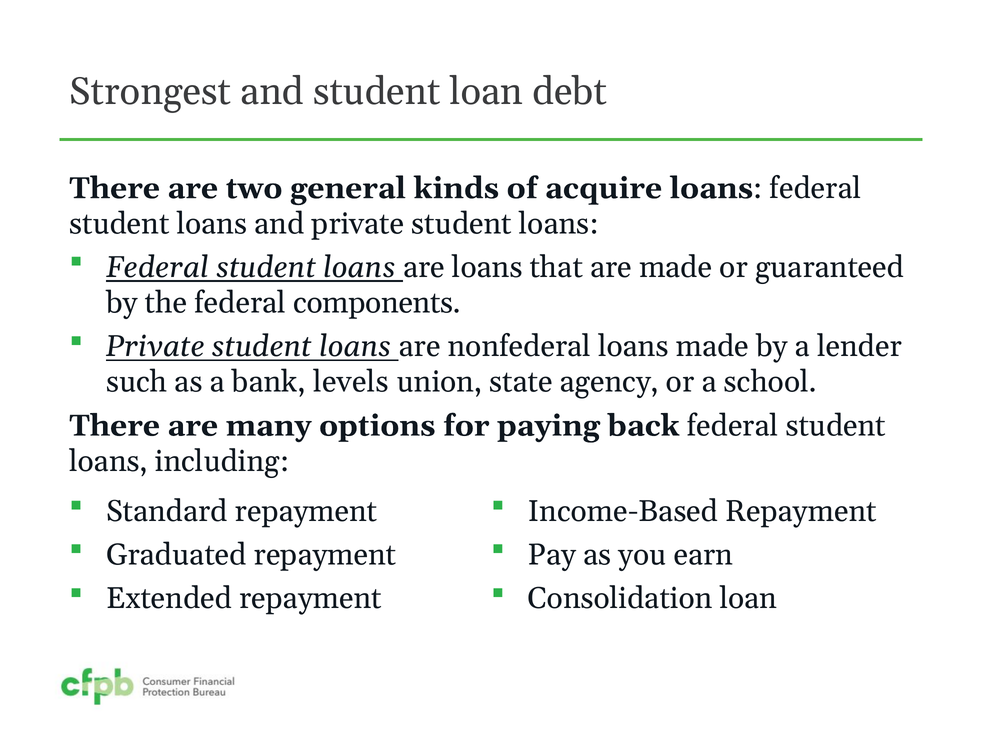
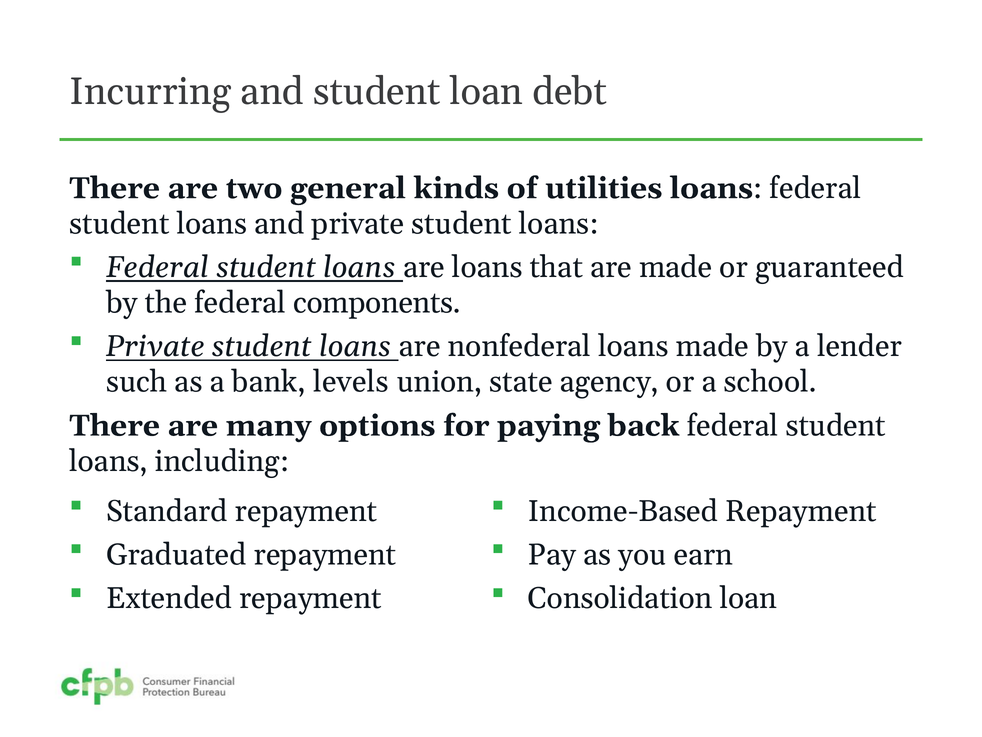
Strongest: Strongest -> Incurring
acquire: acquire -> utilities
